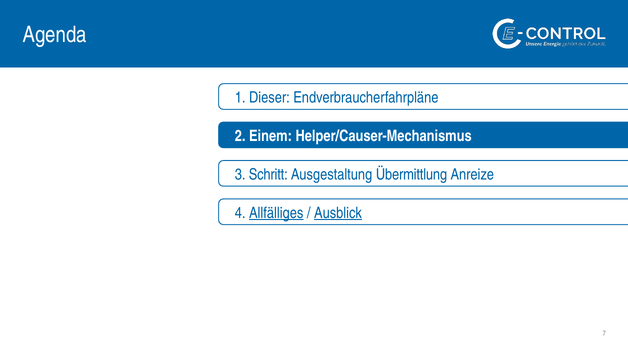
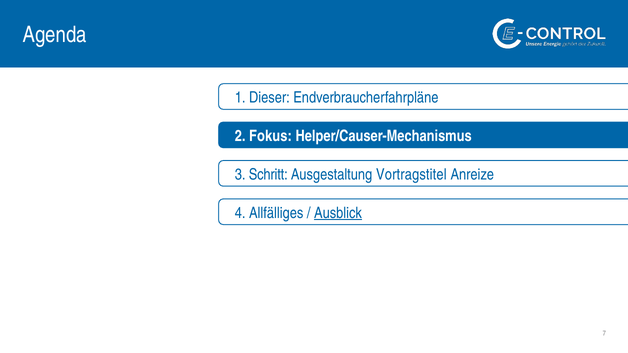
Einem: Einem -> Fokus
Übermittlung: Übermittlung -> Vortragstitel
Allfälliges underline: present -> none
